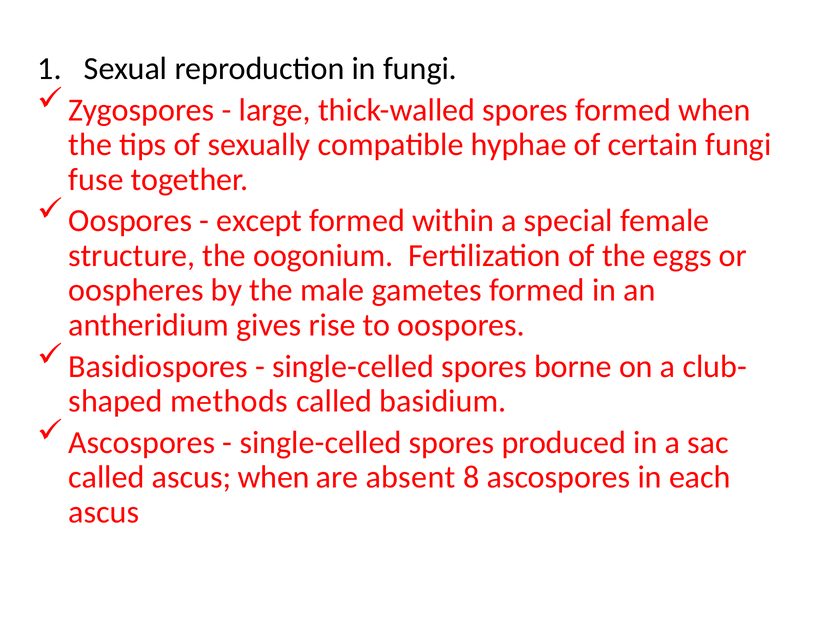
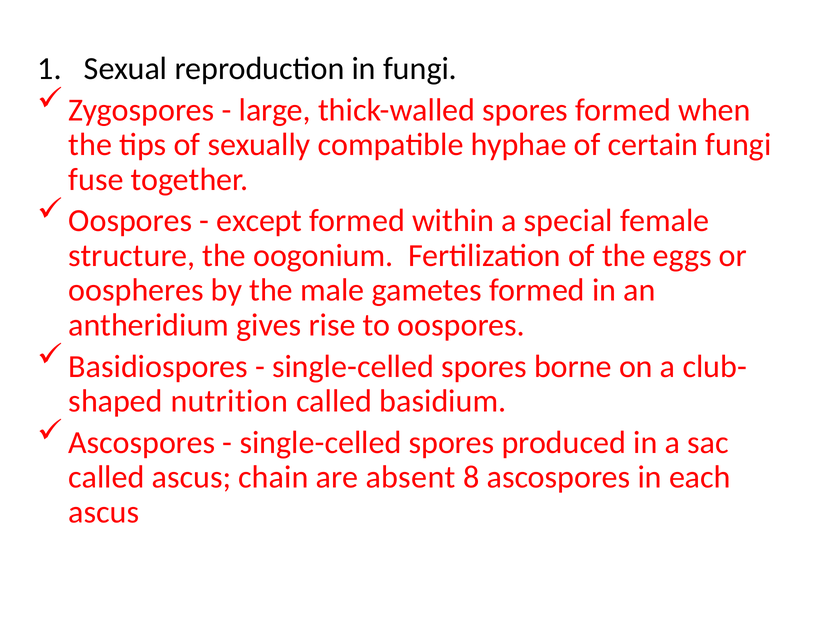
methods: methods -> nutrition
ascus when: when -> chain
